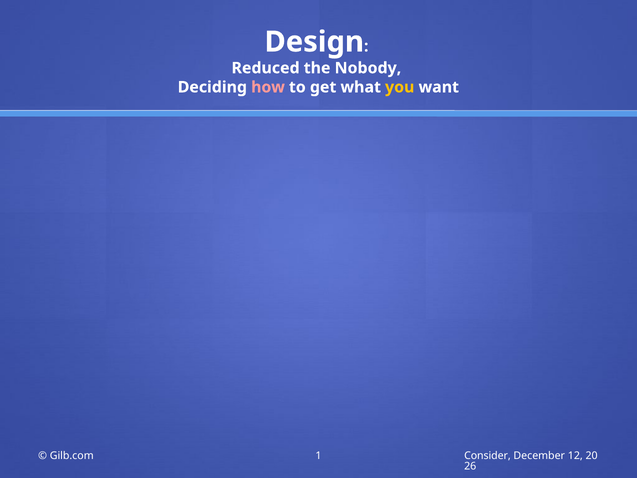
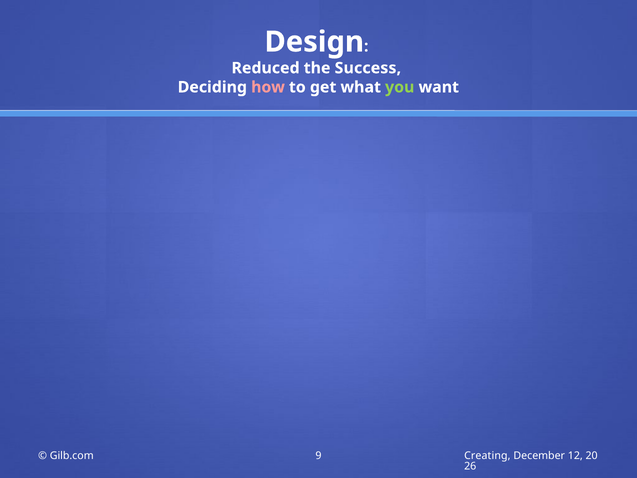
Nobody: Nobody -> Success
you colour: yellow -> light green
1: 1 -> 9
Consider: Consider -> Creating
